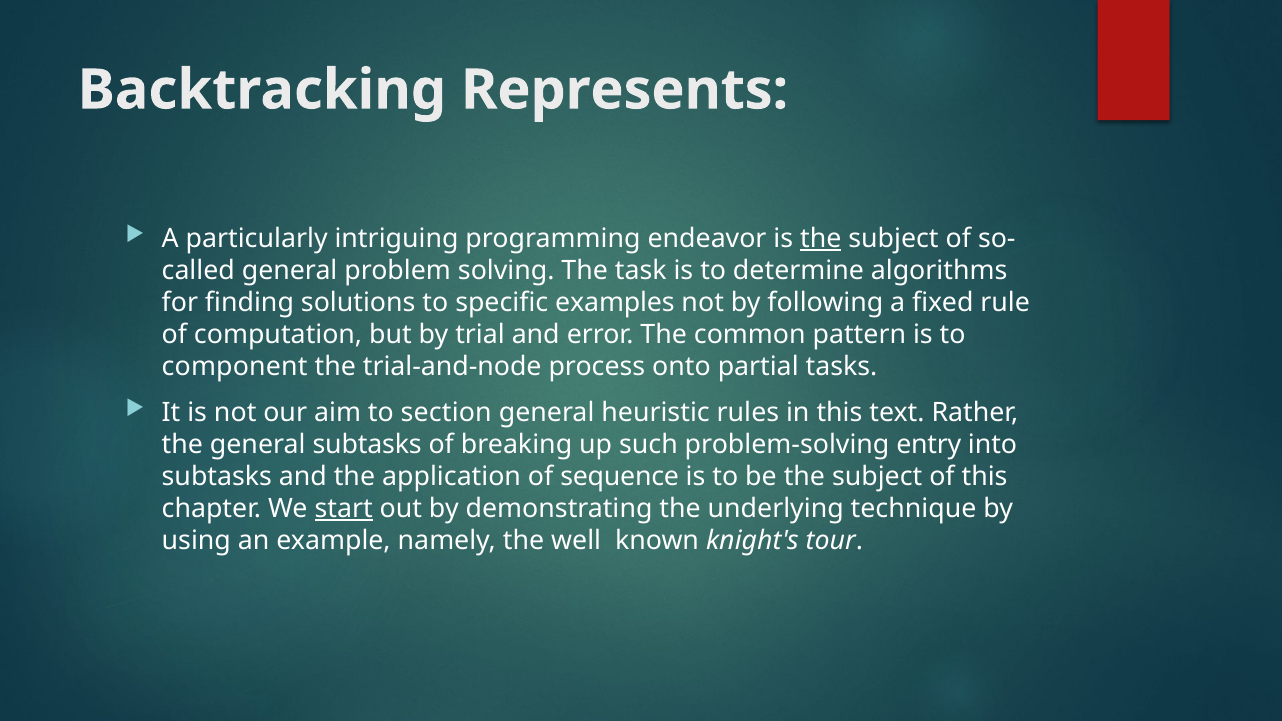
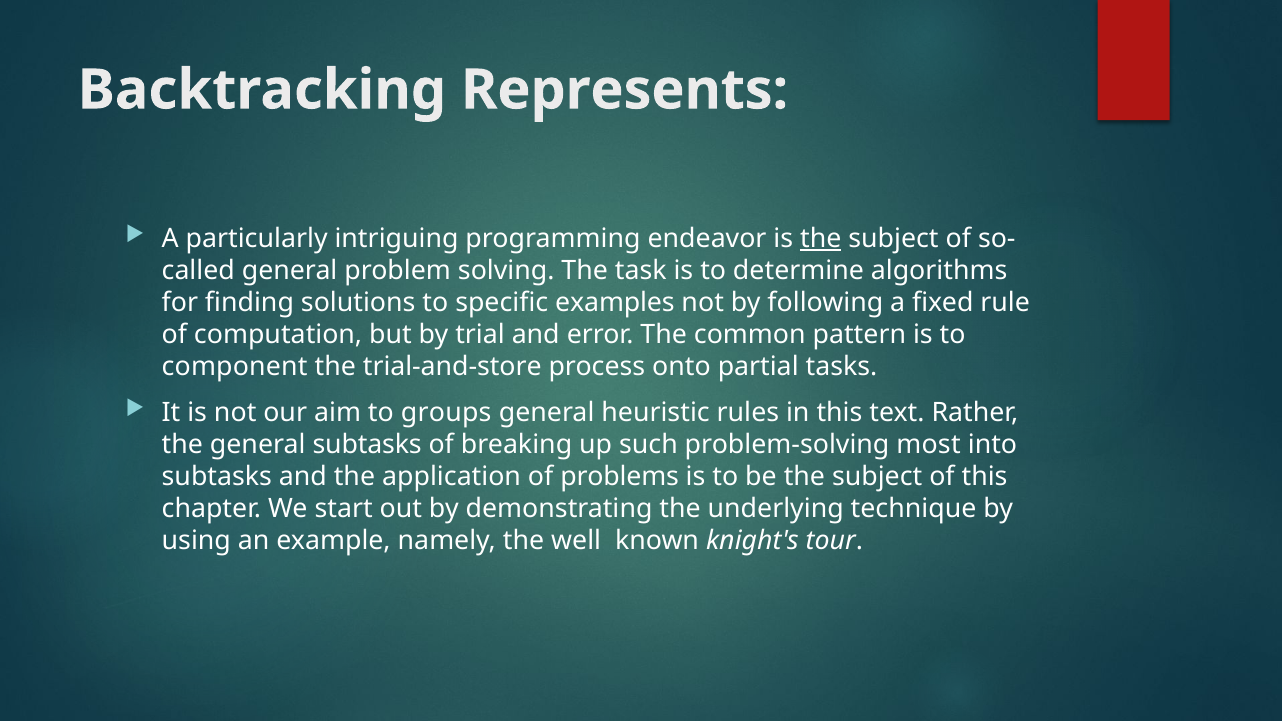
trial-and-node: trial-and-node -> trial-and-store
section: section -> groups
entry: entry -> most
sequence: sequence -> problems
start underline: present -> none
